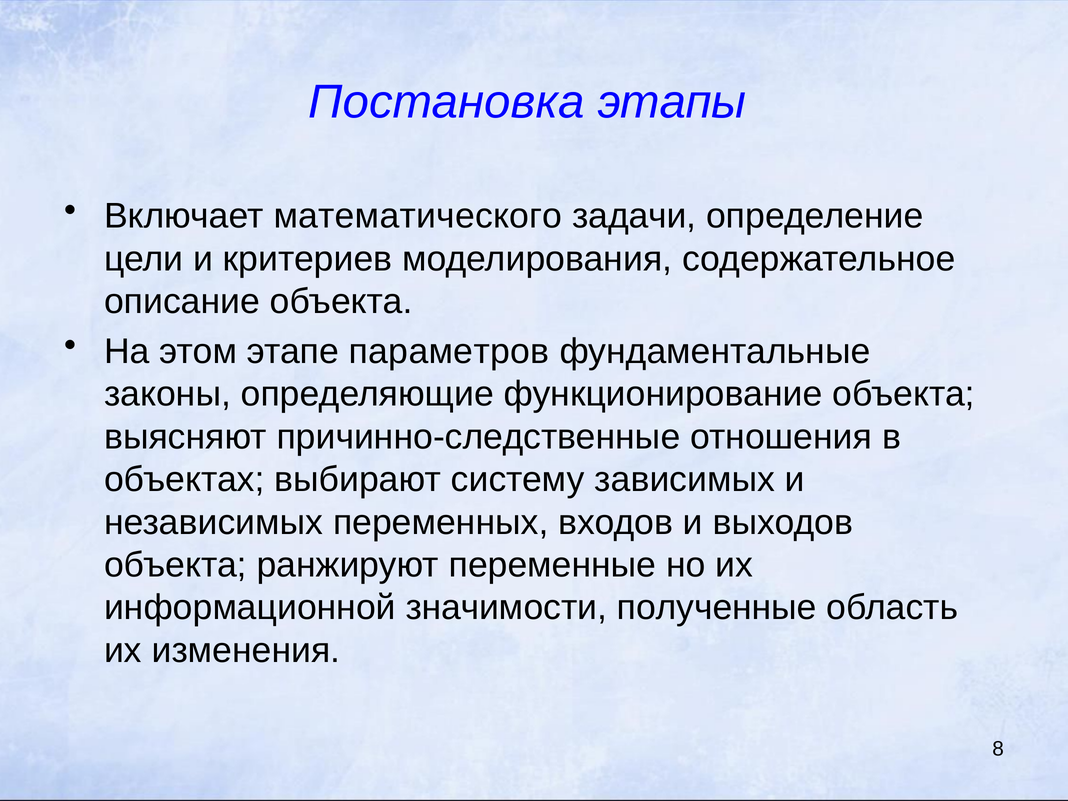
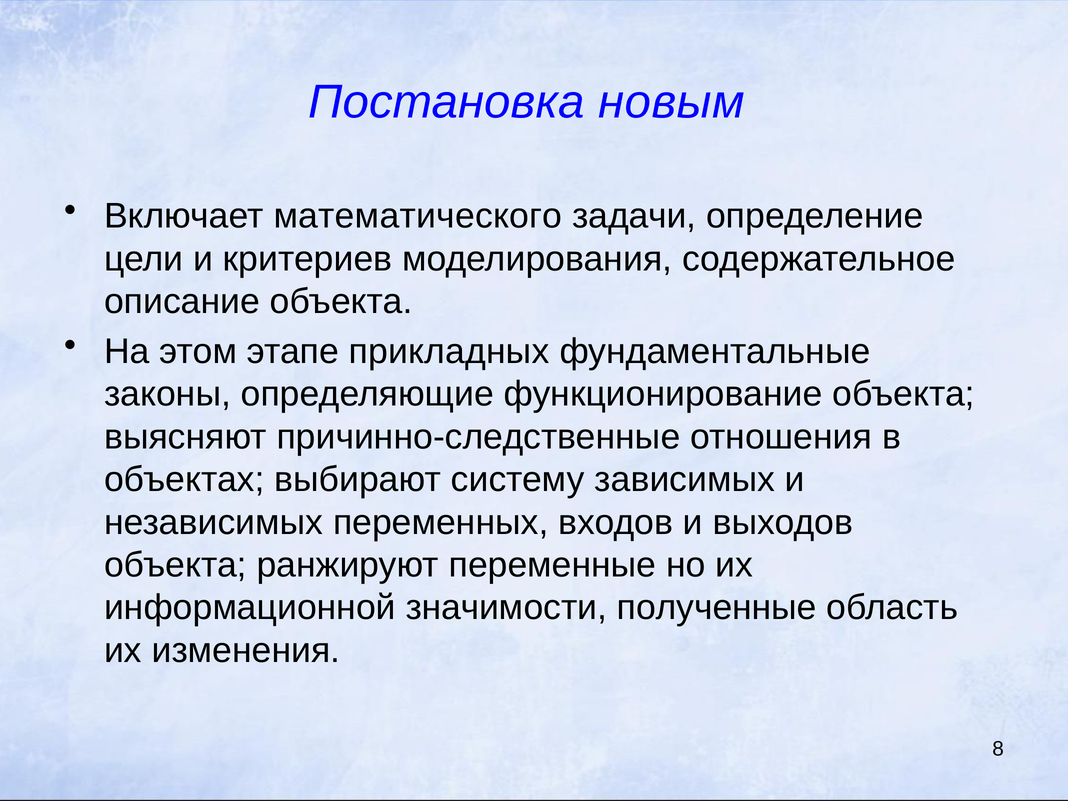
этапы: этапы -> новым
параметров: параметров -> прикладных
